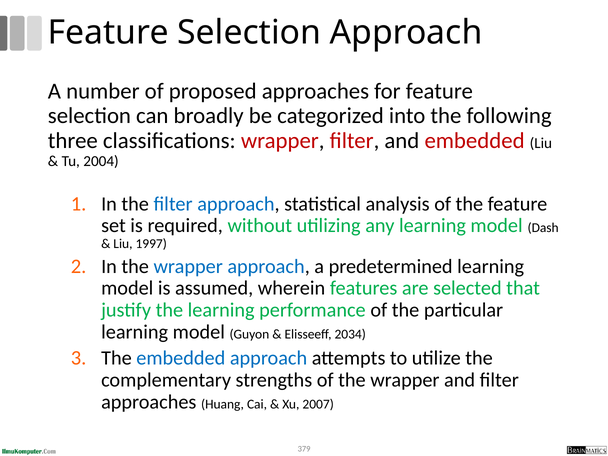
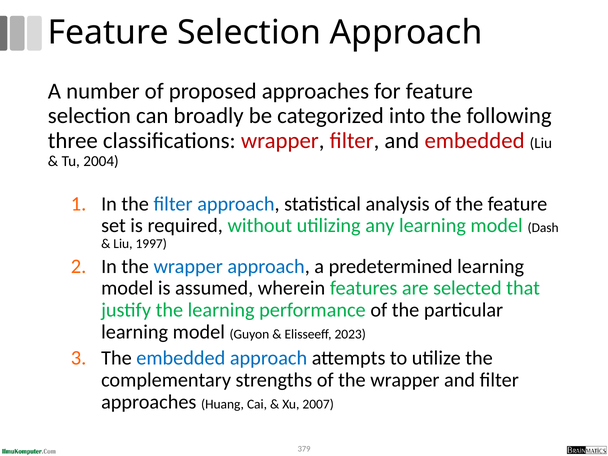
2034: 2034 -> 2023
